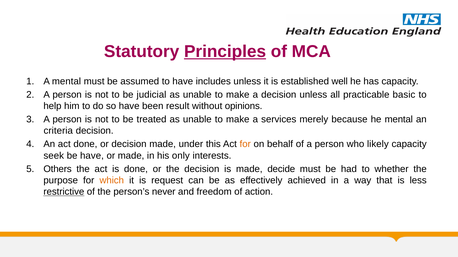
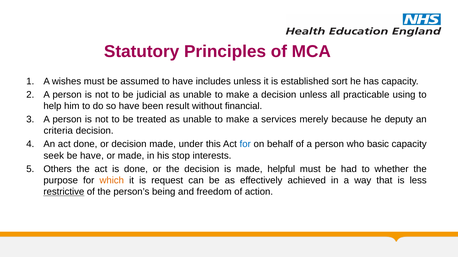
Principles underline: present -> none
A mental: mental -> wishes
well: well -> sort
basic: basic -> using
opinions: opinions -> financial
he mental: mental -> deputy
for at (245, 145) colour: orange -> blue
likely: likely -> basic
only: only -> stop
decide: decide -> helpful
never: never -> being
